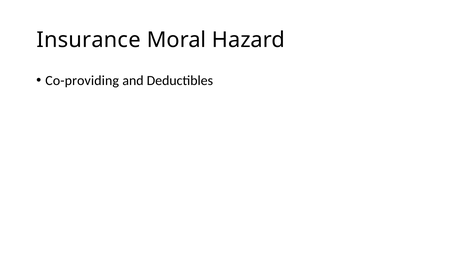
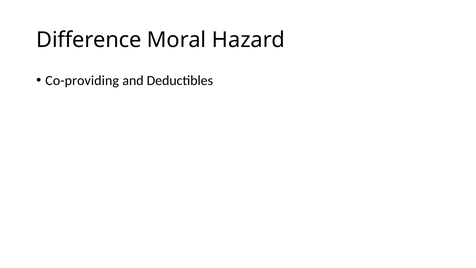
Insurance: Insurance -> Difference
